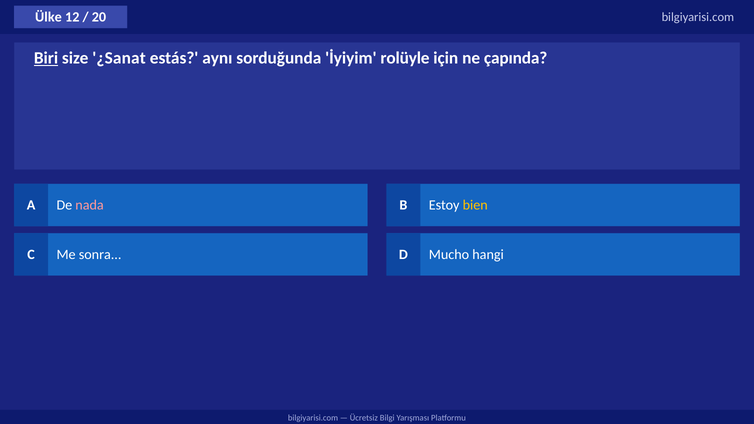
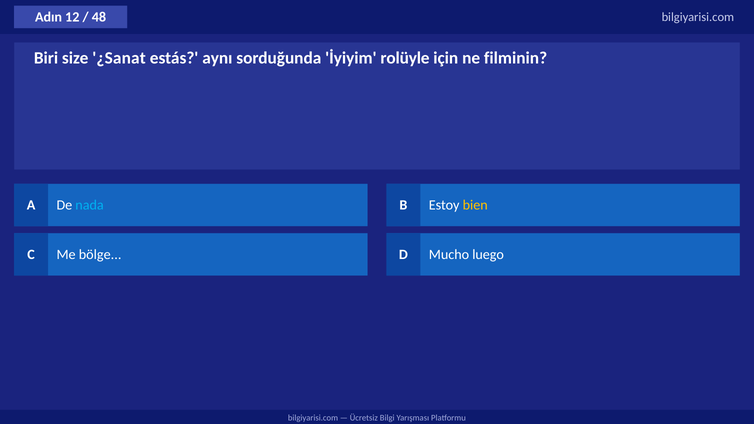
Ülke: Ülke -> Adın
20: 20 -> 48
Biri underline: present -> none
çapında: çapında -> filminin
nada colour: pink -> light blue
sonra: sonra -> bölge
hangi: hangi -> luego
